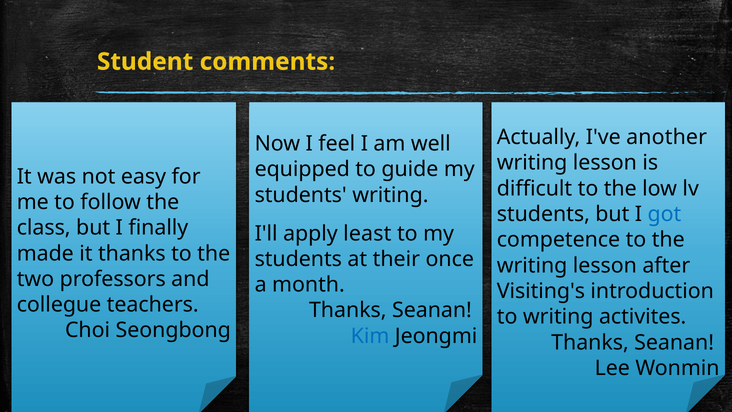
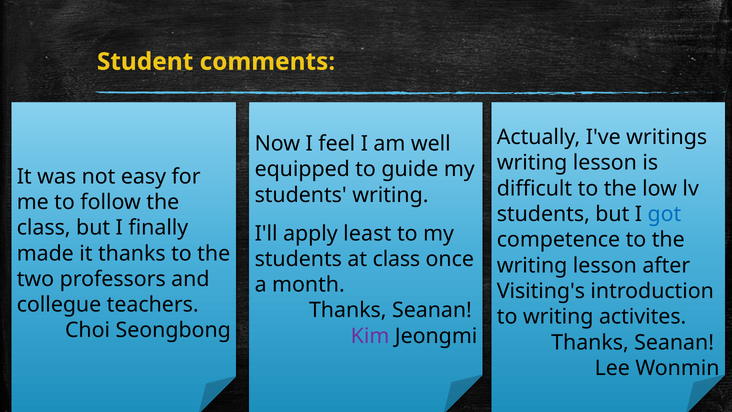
another: another -> writings
at their: their -> class
Kim colour: blue -> purple
